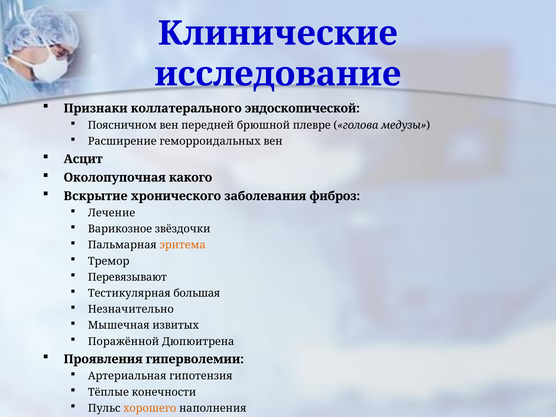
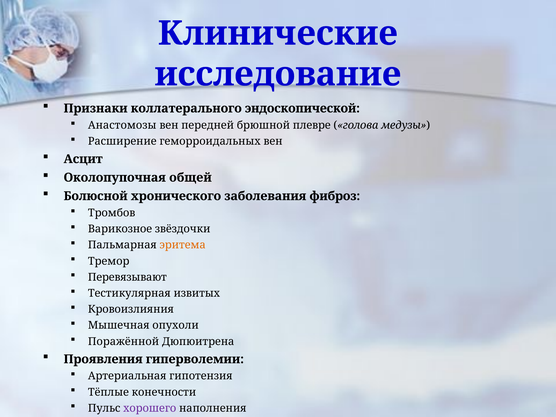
Поясничном: Поясничном -> Анастомозы
какого: какого -> общей
Вскрытие: Вскрытие -> Болюсной
Лечение: Лечение -> Тромбов
большая: большая -> извитых
Незначительно: Незначительно -> Кровоизлияния
извитых: извитых -> опухоли
хорошего colour: orange -> purple
